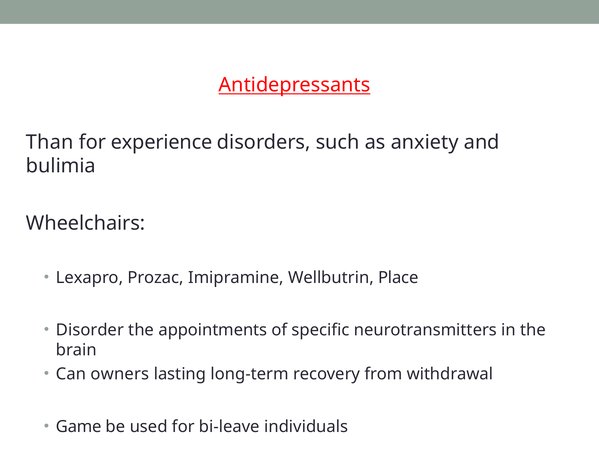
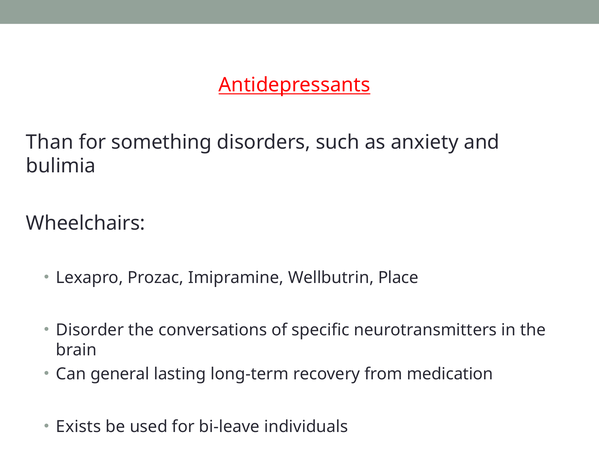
experience: experience -> something
appointments: appointments -> conversations
owners: owners -> general
withdrawal: withdrawal -> medication
Game: Game -> Exists
